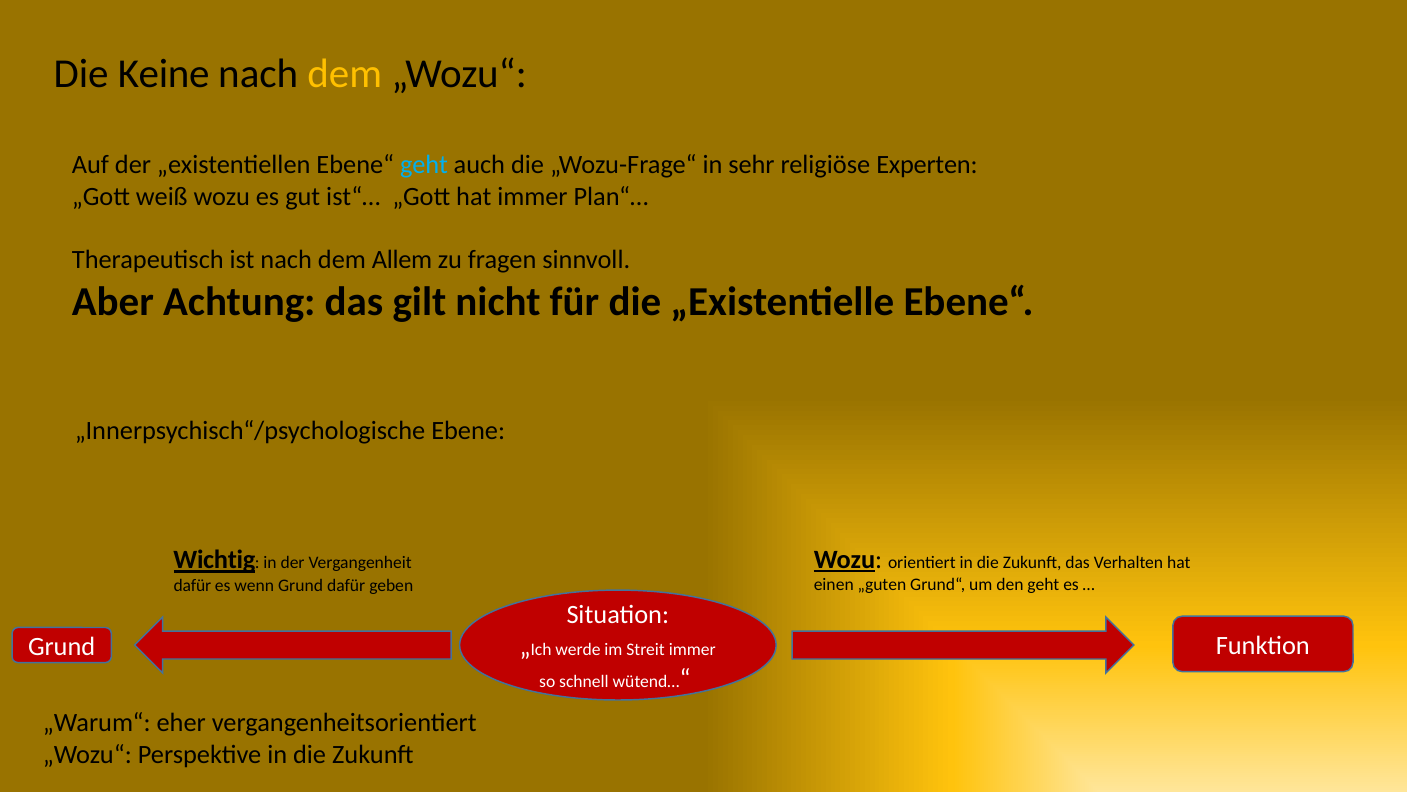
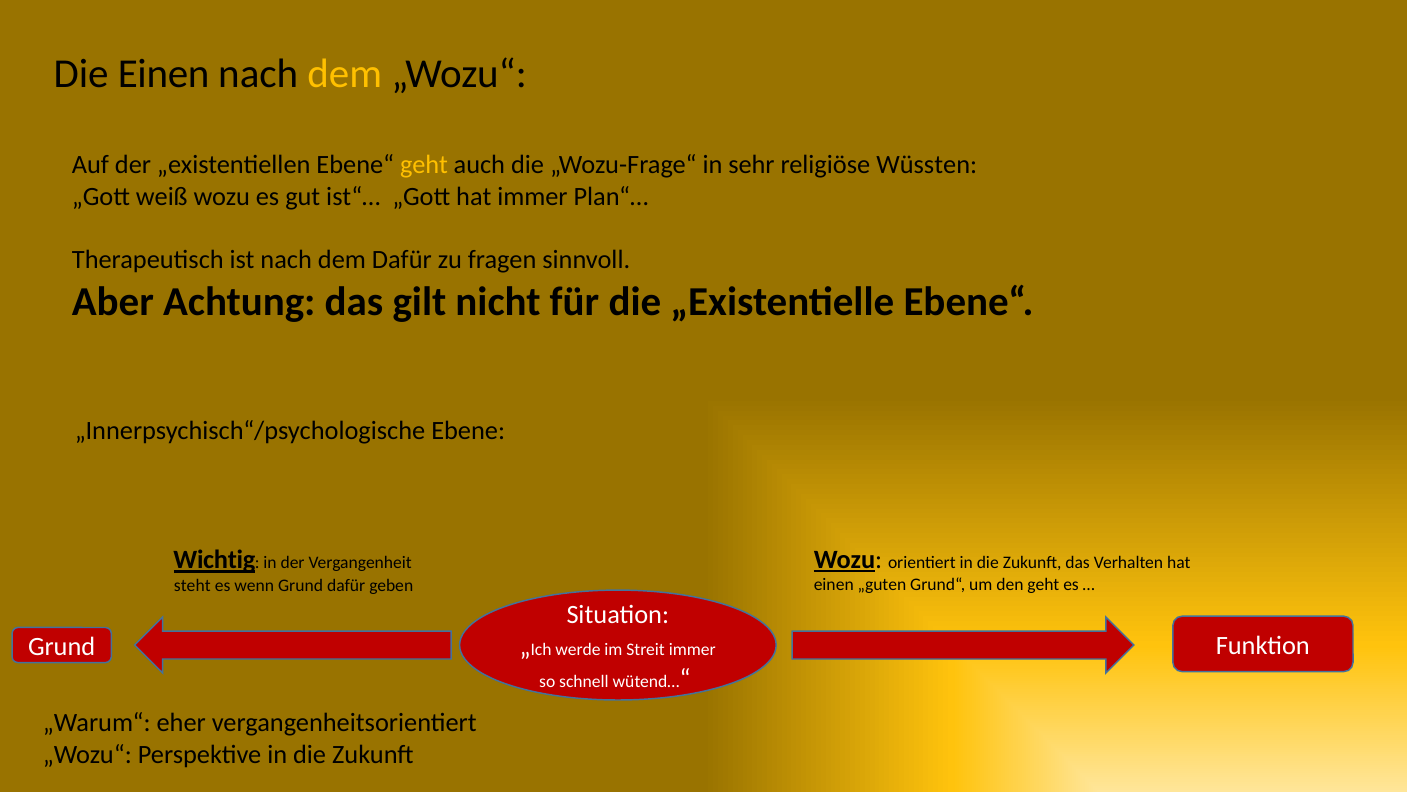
Die Keine: Keine -> Einen
geht at (424, 165) colour: light blue -> yellow
Experten: Experten -> Wüssten
dem Allem: Allem -> Dafür
dafür at (192, 585): dafür -> steht
